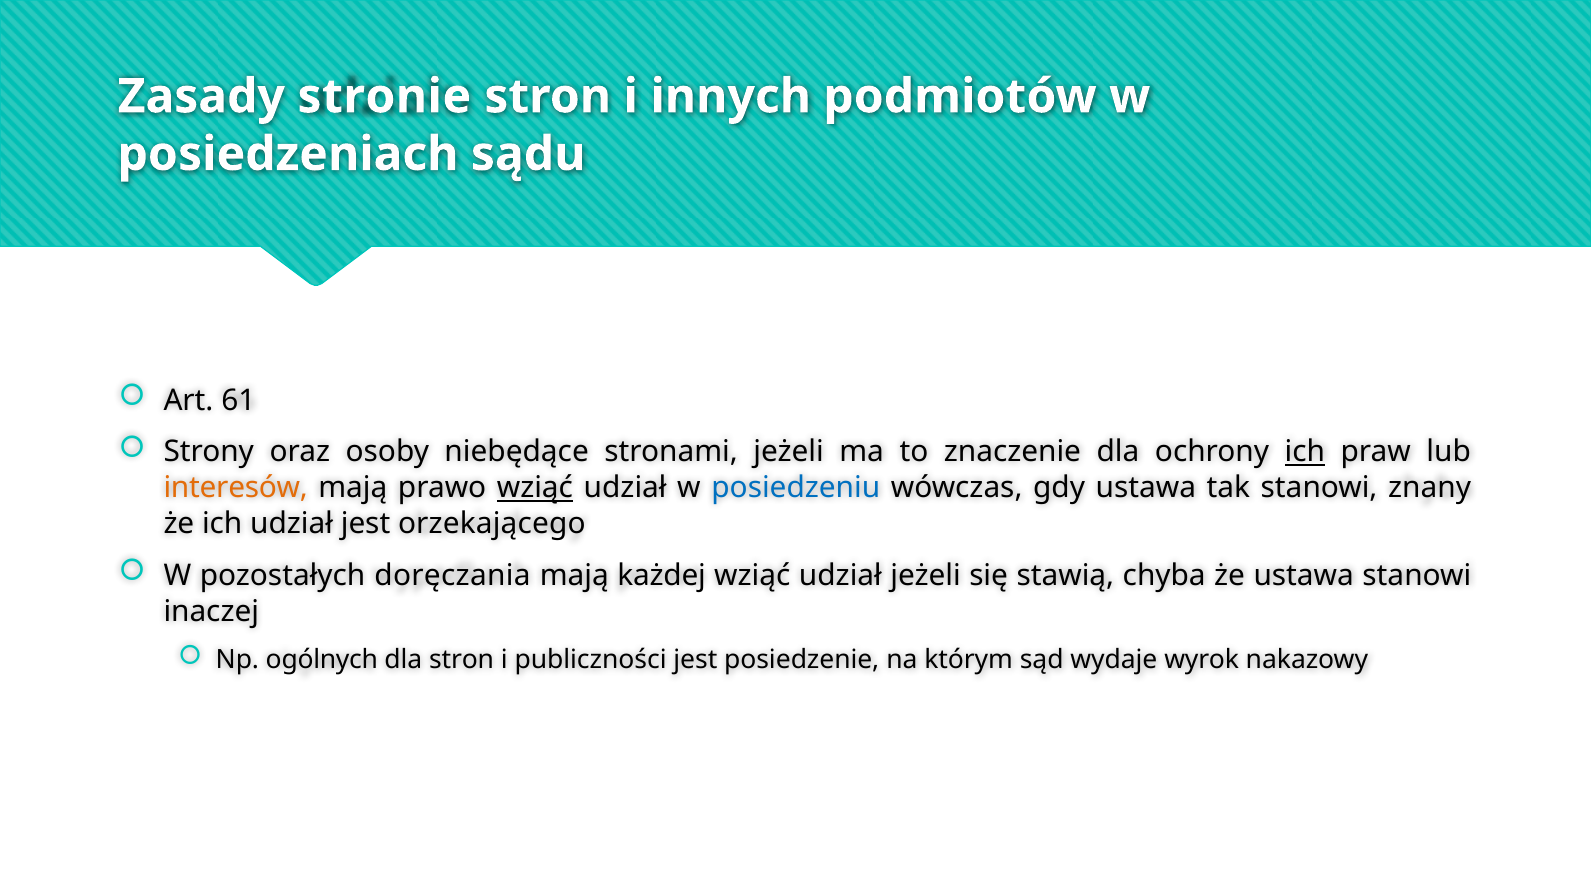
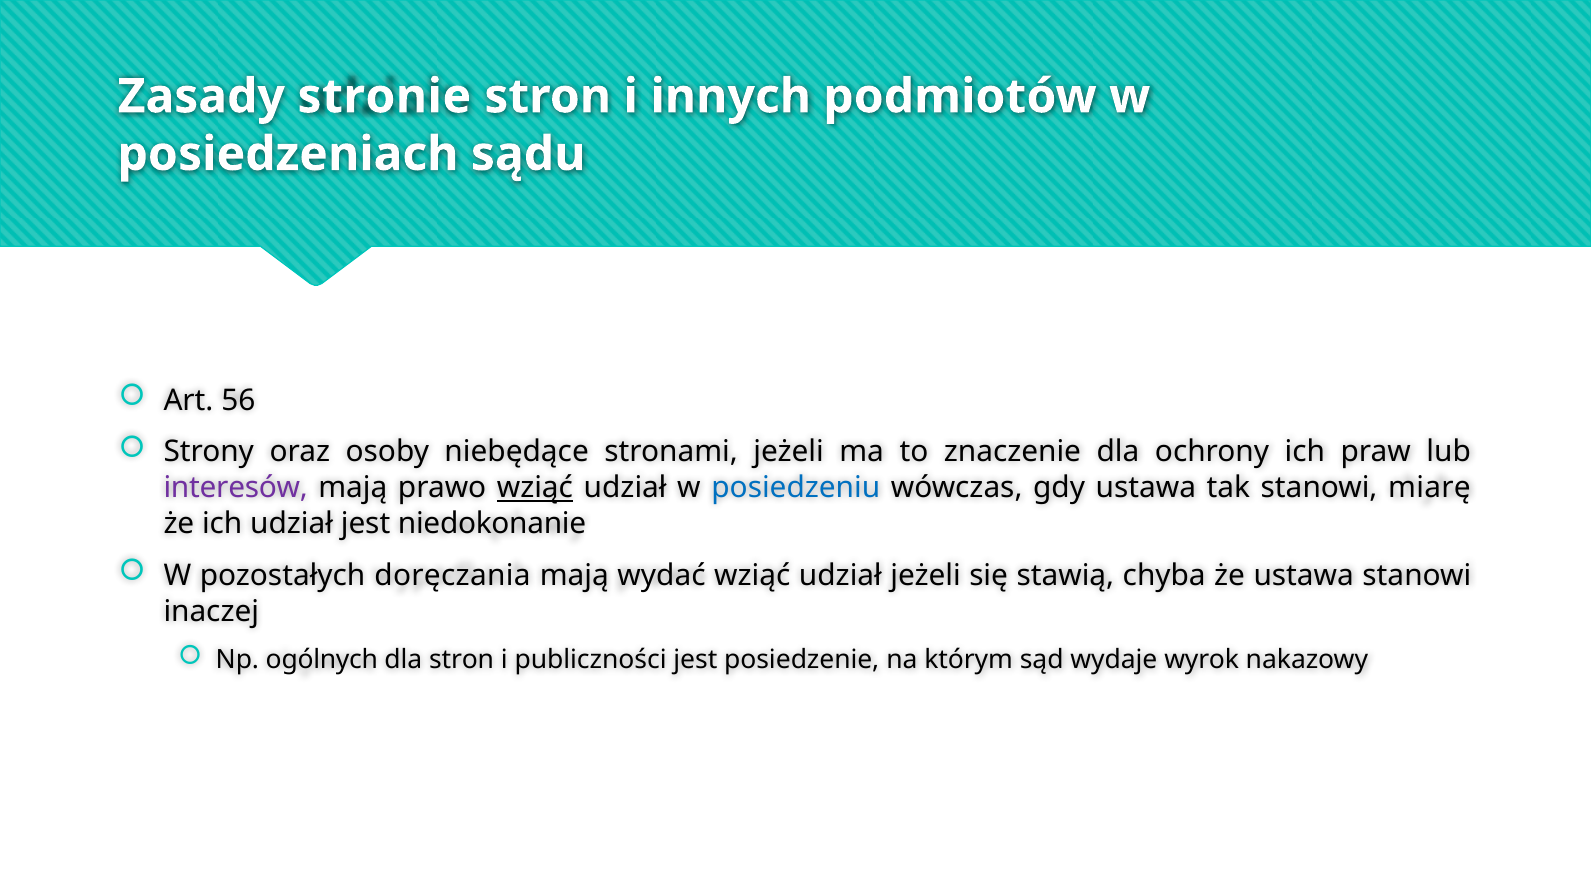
61: 61 -> 56
ich at (1305, 452) underline: present -> none
interesów colour: orange -> purple
znany: znany -> miarę
orzekającego: orzekającego -> niedokonanie
każdej: każdej -> wydać
